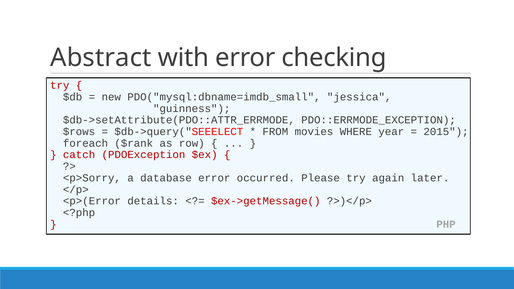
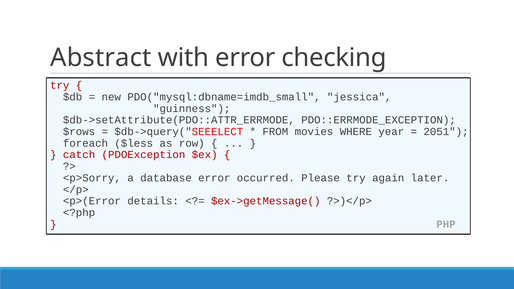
2015: 2015 -> 2051
$rank: $rank -> $less
